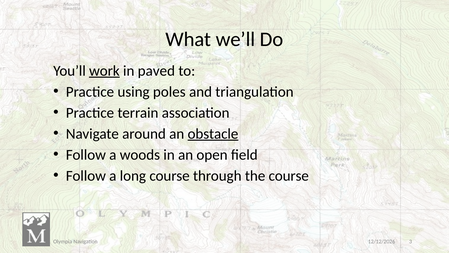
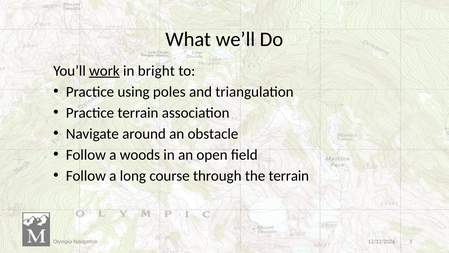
paved: paved -> bright
obstacle underline: present -> none
the course: course -> terrain
